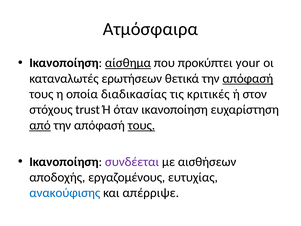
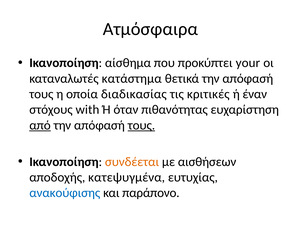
αίσθημα underline: present -> none
ερωτήσεων: ερωτήσεων -> κατάστημα
απόφασή at (248, 78) underline: present -> none
στον: στον -> έναν
trust: trust -> with
όταν ικανοποίηση: ικανοποίηση -> πιθανότητας
συνδέεται colour: purple -> orange
εργαζομένους: εργαζομένους -> κατεψυγμένα
απέρριψε: απέρριψε -> παράπονο
